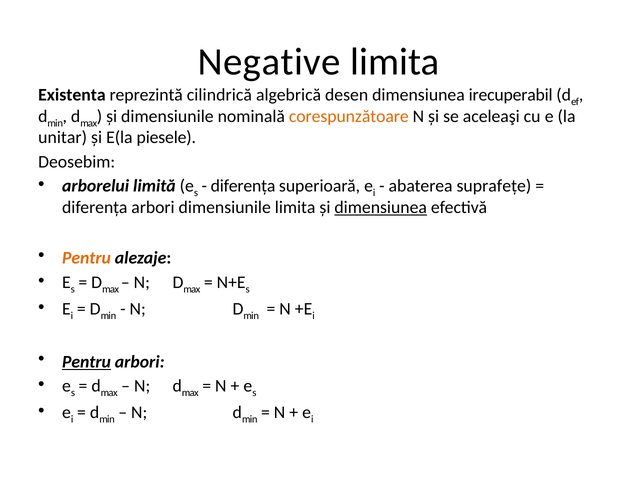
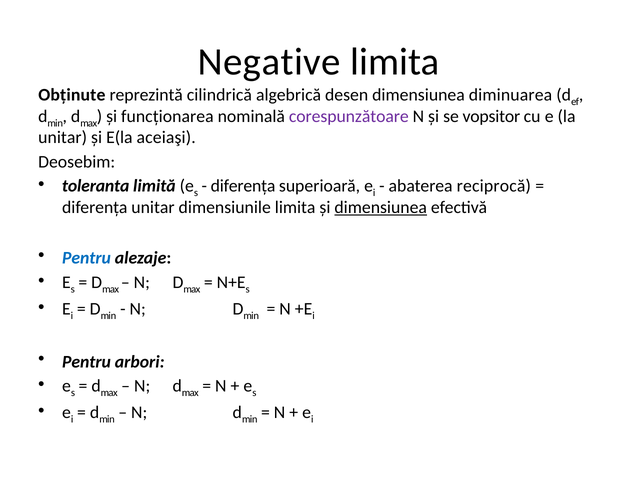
Existenta: Existenta -> Obţinute
irecuperabil: irecuperabil -> diminuarea
şi dimensiunile: dimensiunile -> funcţionarea
corespunzătoare colour: orange -> purple
aceleaşi: aceleaşi -> vopsitor
piesele: piesele -> aceiaşi
arborelui: arborelui -> toleranta
suprafeţe: suprafeţe -> reciprocă
diferenţa arbori: arbori -> unitar
Pentru at (87, 258) colour: orange -> blue
Pentru at (87, 362) underline: present -> none
